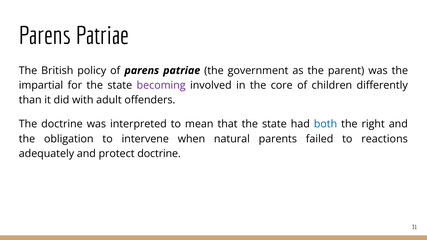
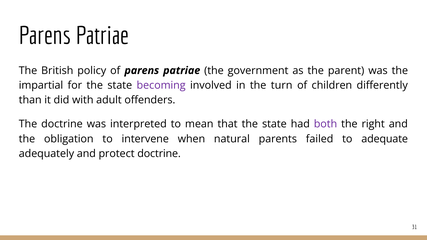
core: core -> turn
both colour: blue -> purple
reactions: reactions -> adequate
